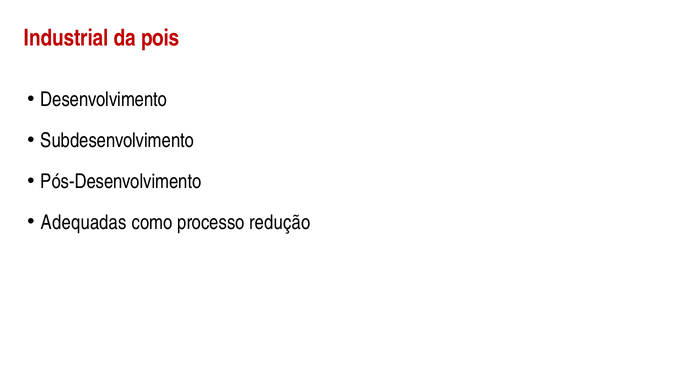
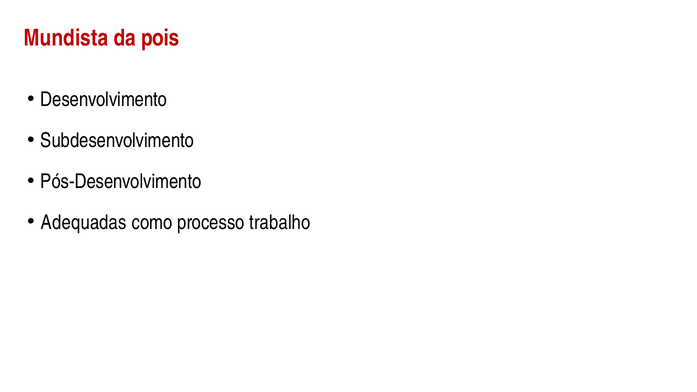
Industrial: Industrial -> Mundista
redução: redução -> trabalho
